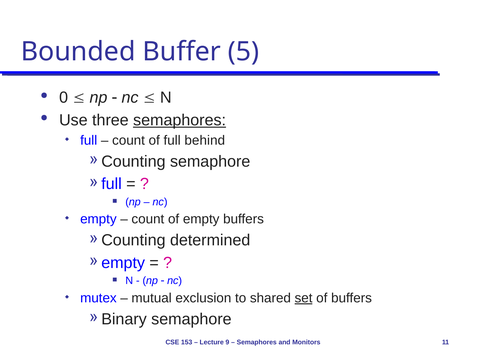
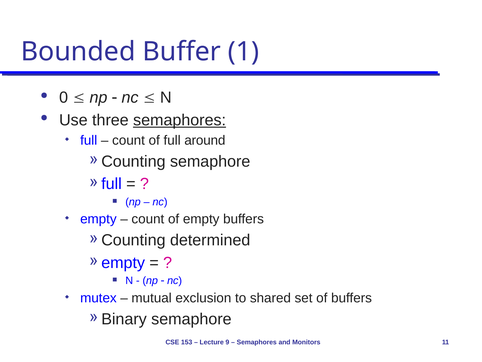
5: 5 -> 1
behind: behind -> around
set underline: present -> none
